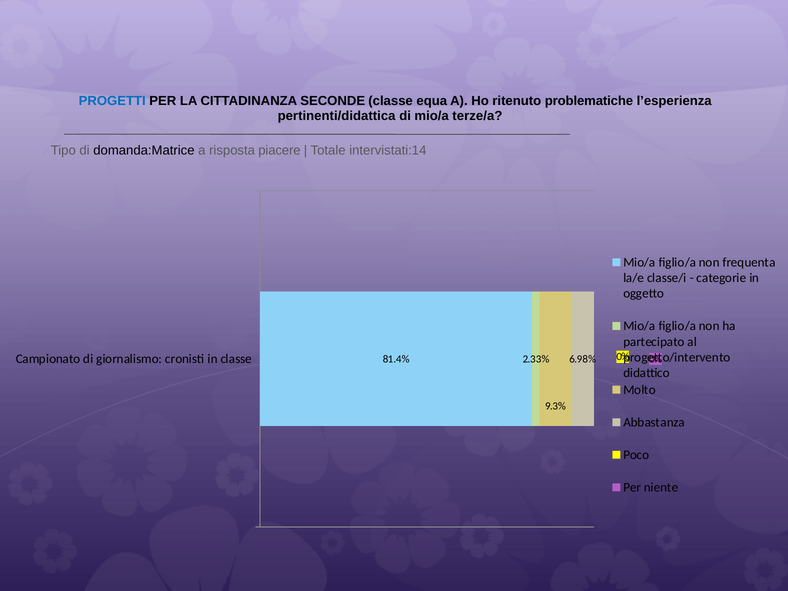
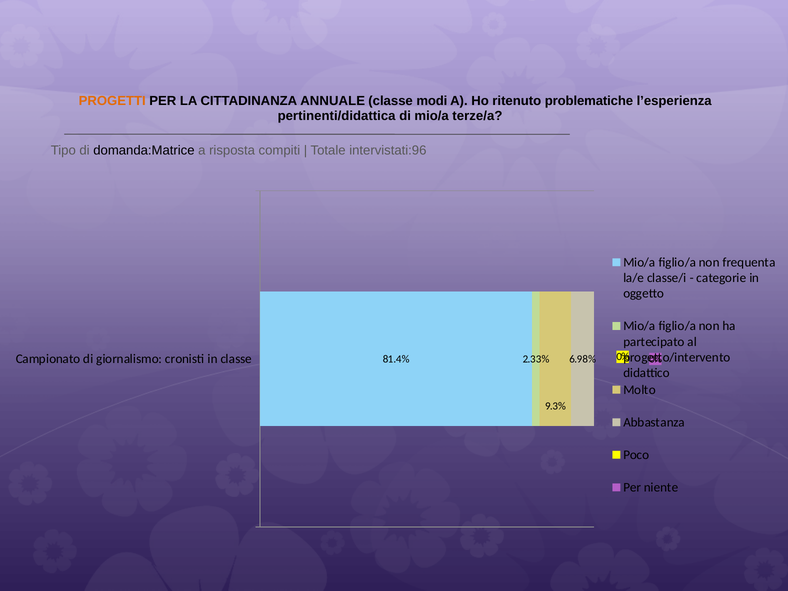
PROGETTI colour: blue -> orange
SECONDE: SECONDE -> ANNUALE
equa: equa -> modi
piacere: piacere -> compiti
intervistati:14: intervistati:14 -> intervistati:96
